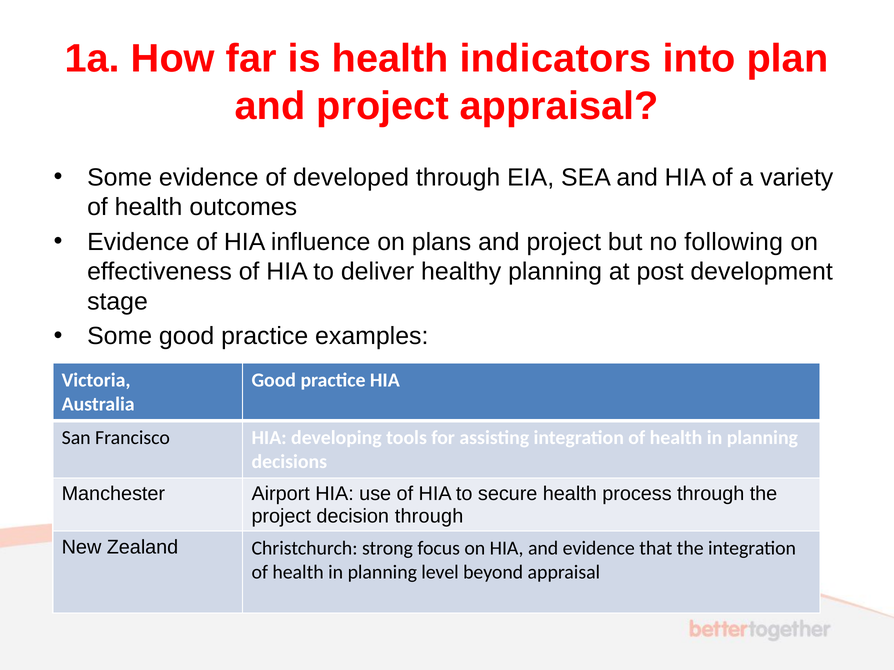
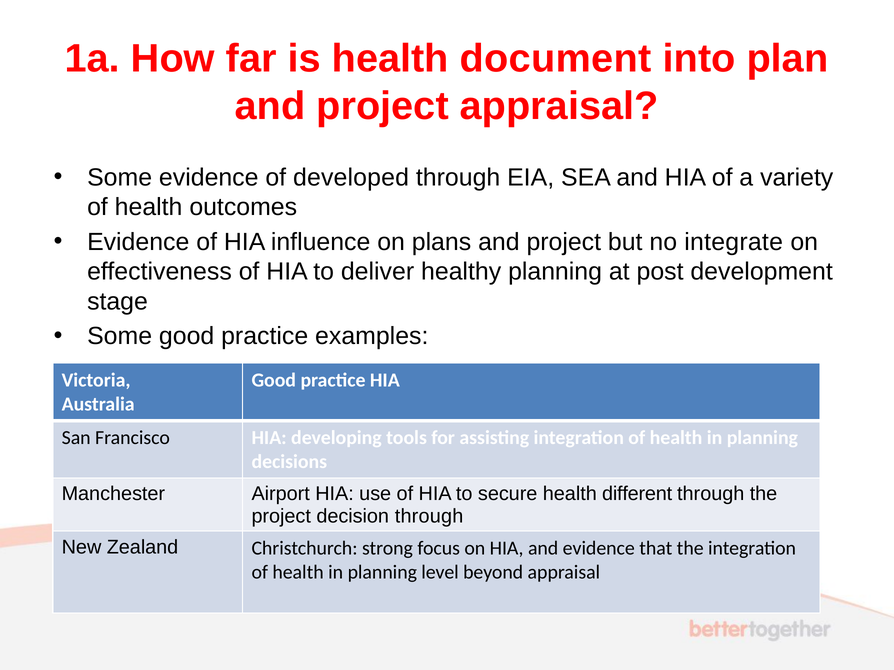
indicators: indicators -> document
following: following -> integrate
process: process -> different
